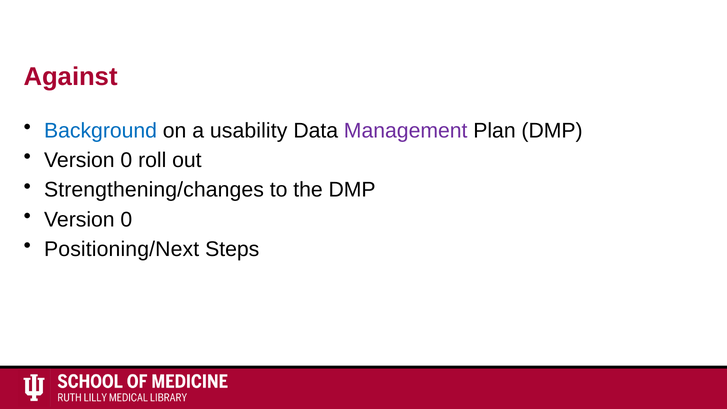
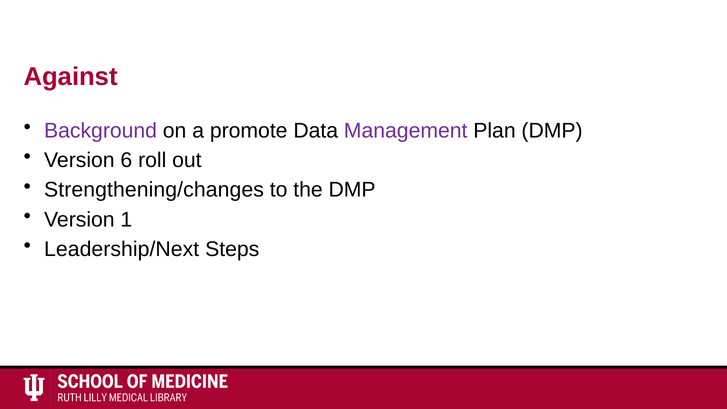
Background colour: blue -> purple
usability: usability -> promote
0 at (126, 160): 0 -> 6
0 at (126, 220): 0 -> 1
Positioning/Next: Positioning/Next -> Leadership/Next
